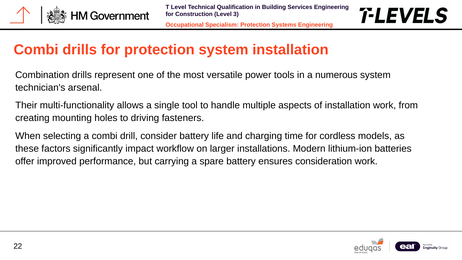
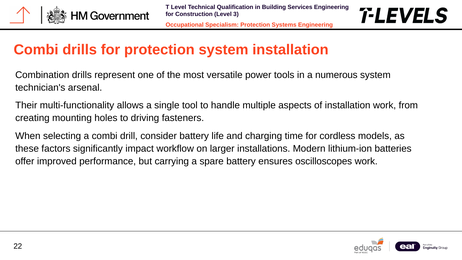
consideration: consideration -> oscilloscopes
